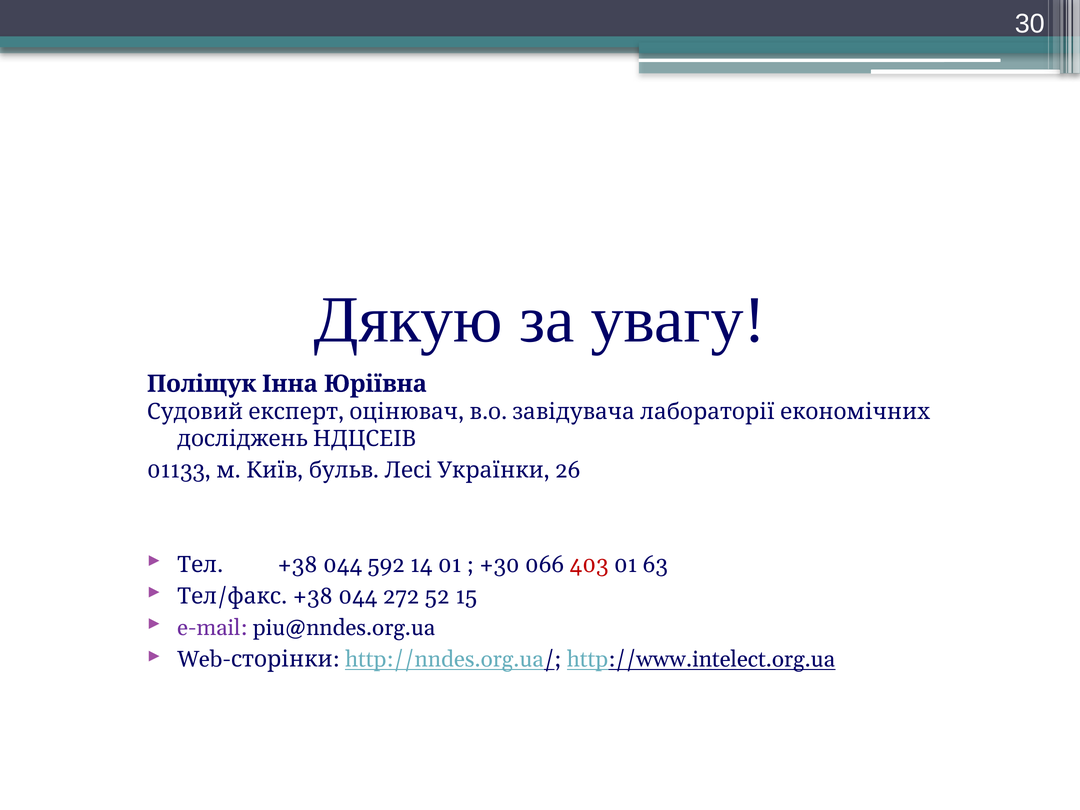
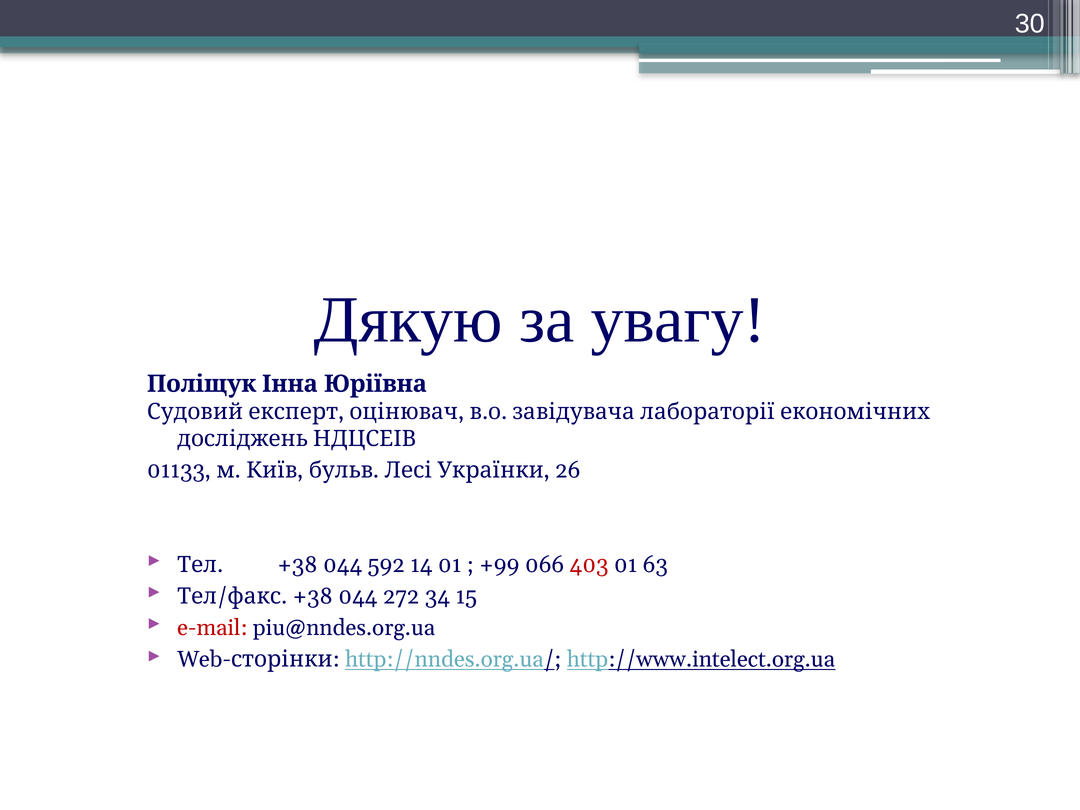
+30: +30 -> +99
52: 52 -> 34
e-mail colour: purple -> red
